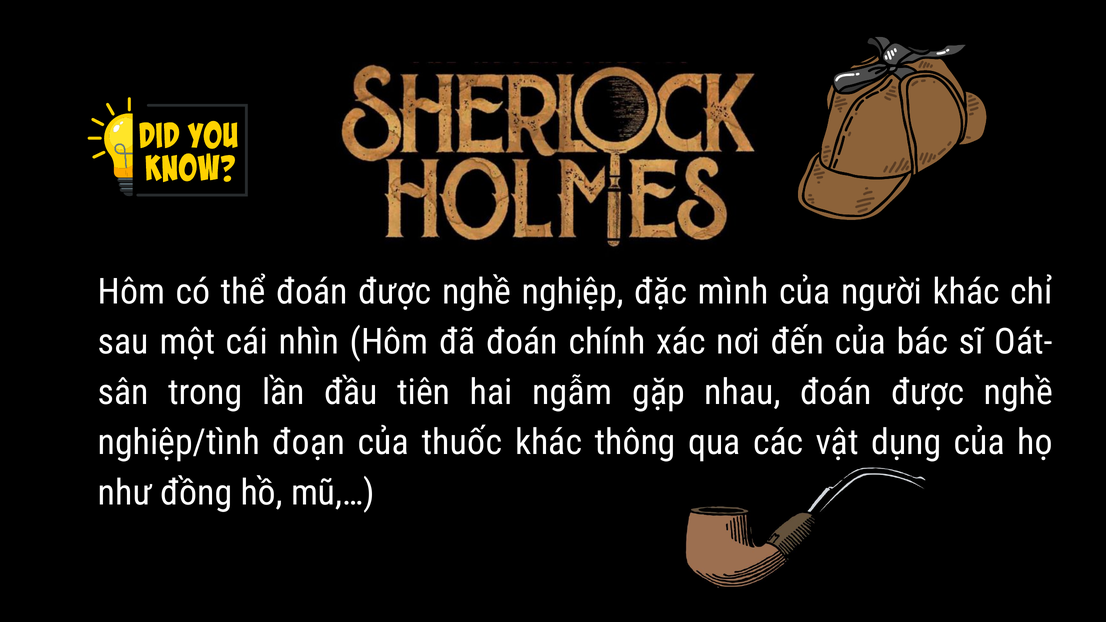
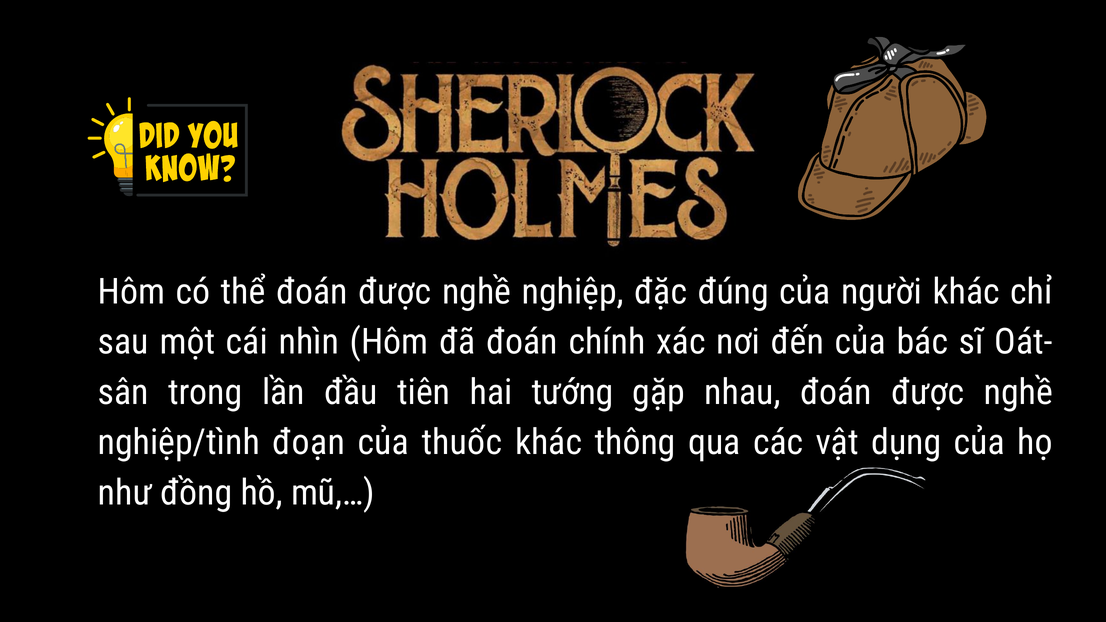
mình: mình -> đúng
ngẫm: ngẫm -> tướng
